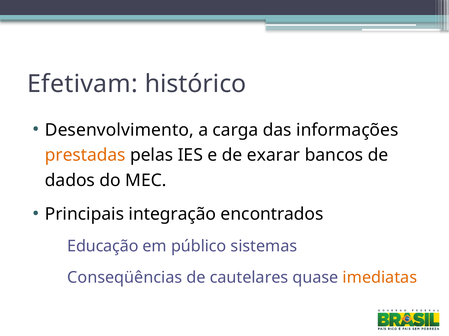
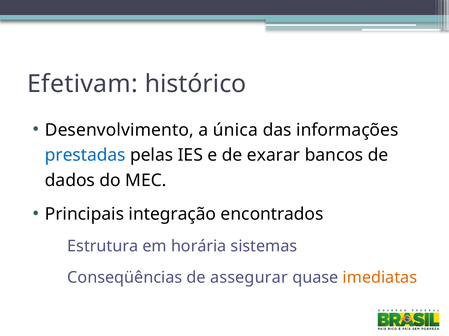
carga: carga -> única
prestadas colour: orange -> blue
Educação: Educação -> Estrutura
público: público -> horária
cautelares: cautelares -> assegurar
